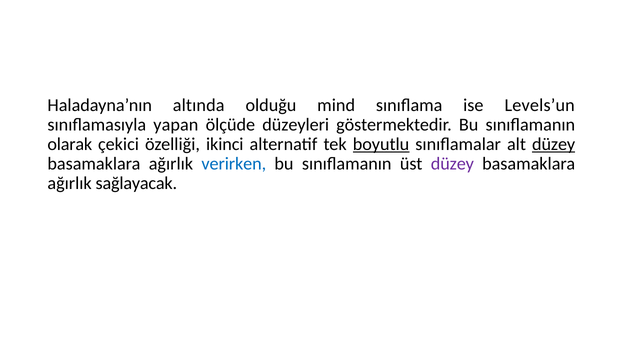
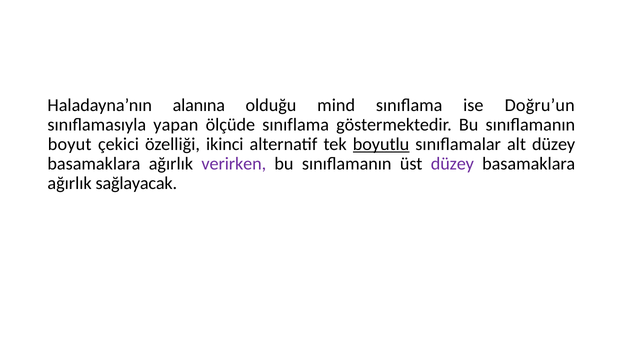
altında: altında -> alanına
Levels’un: Levels’un -> Doğru’un
ölçüde düzeyleri: düzeyleri -> sınıflama
olarak: olarak -> boyut
düzey at (554, 144) underline: present -> none
verirken colour: blue -> purple
